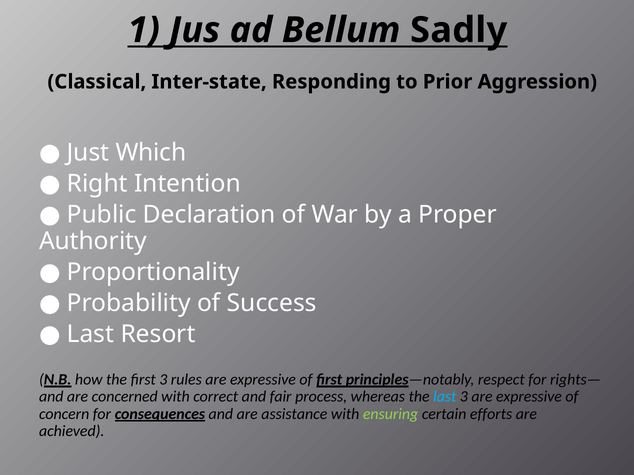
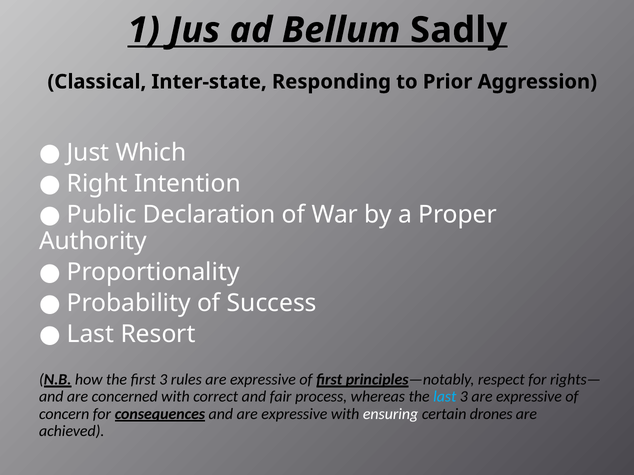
and are assistance: assistance -> expressive
ensuring colour: light green -> white
efforts: efforts -> drones
